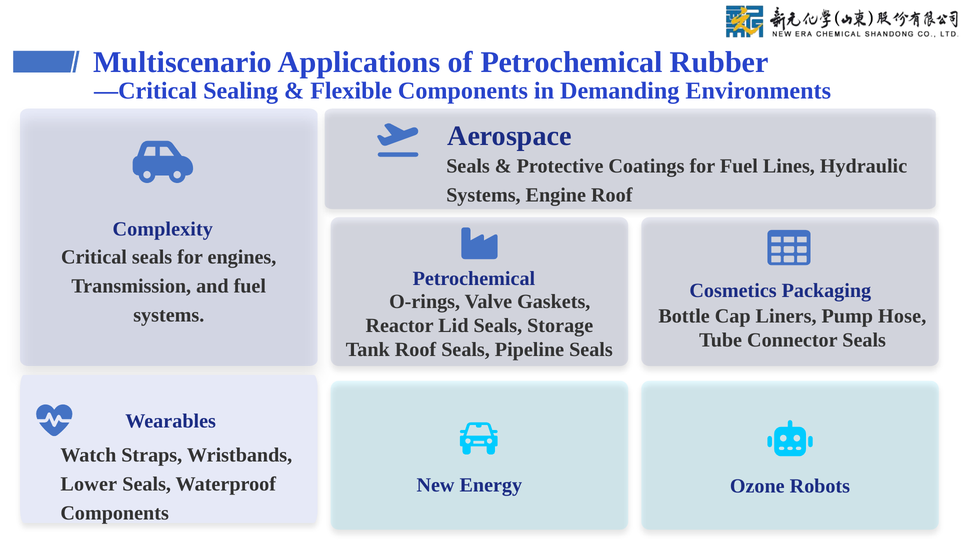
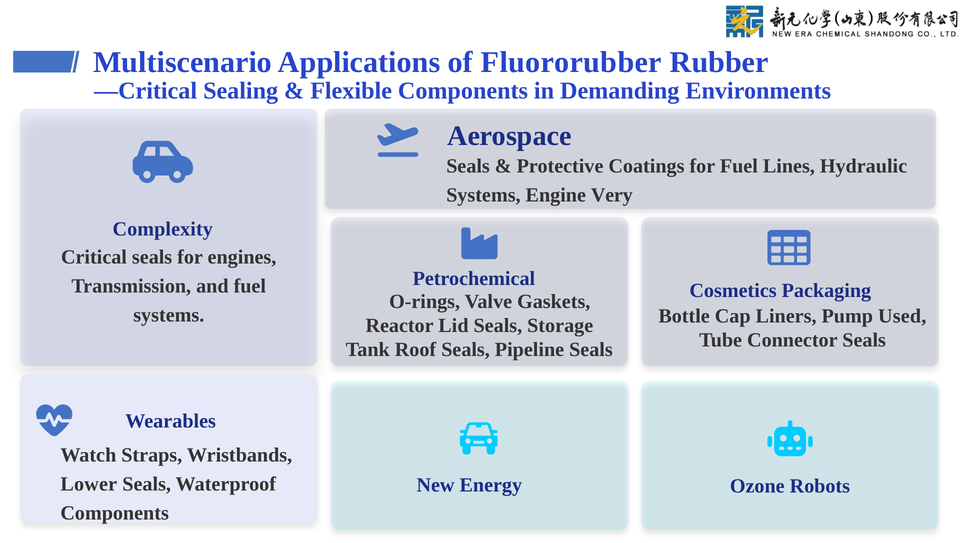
of Petrochemical: Petrochemical -> Fluororubber
Engine Roof: Roof -> Very
Hose: Hose -> Used
